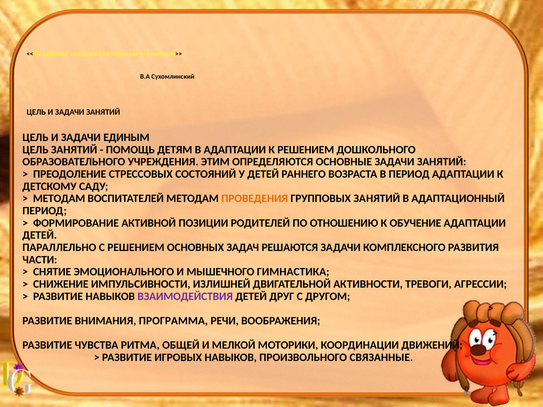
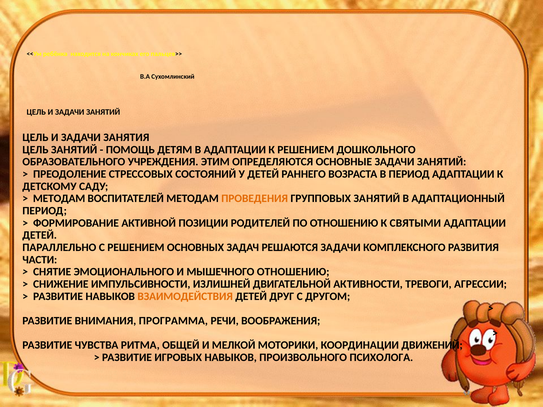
ЕДИНЫМ: ЕДИНЫМ -> ЗАНЯТИЯ
ОБУЧЕНИЕ: ОБУЧЕНИЕ -> СВЯТЫМИ
МЫШЕЧНОГО ГИМНАСТИКА: ГИМНАСТИКА -> ОТНОШЕНИЮ
ВЗАИМОДЕЙСТВИЯ colour: purple -> orange
СВЯЗАННЫЕ: СВЯЗАННЫЕ -> ПСИХОЛОГА
